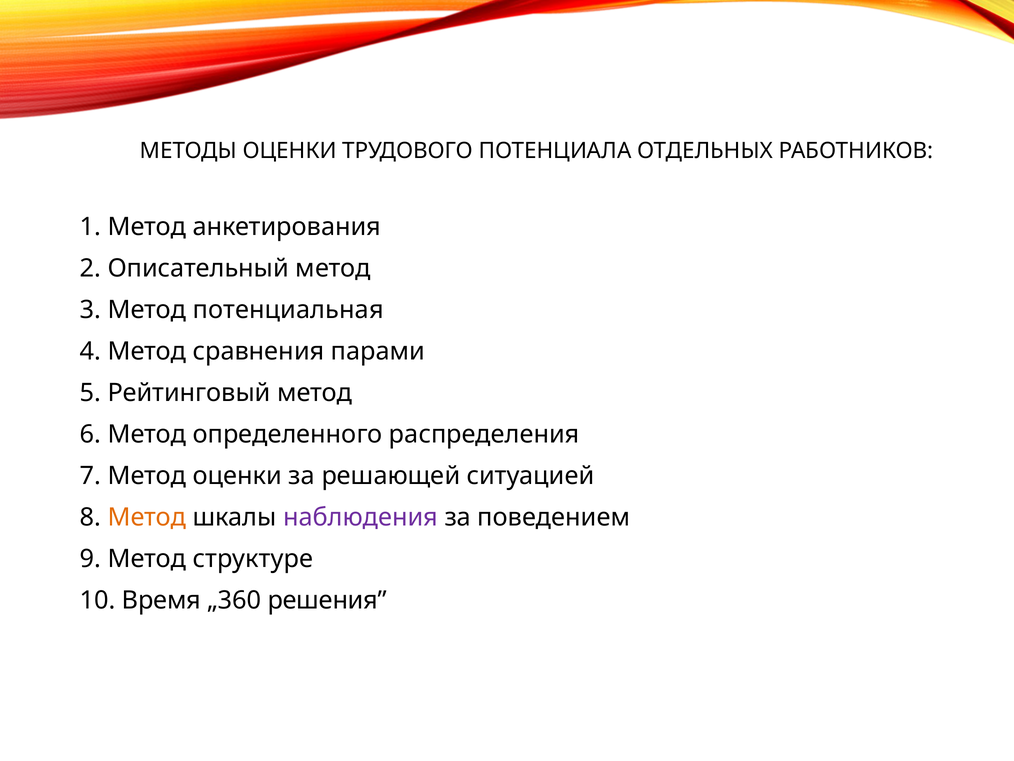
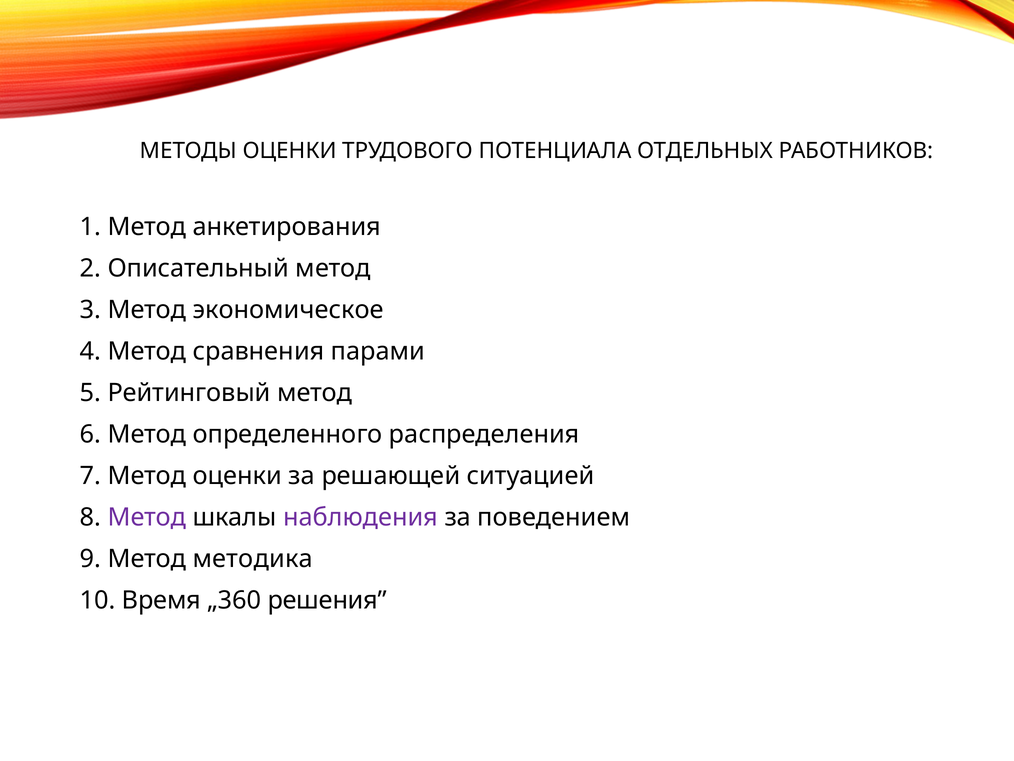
потенциальная: потенциальная -> экономическое
Метод at (147, 517) colour: orange -> purple
структуре: структуре -> методика
